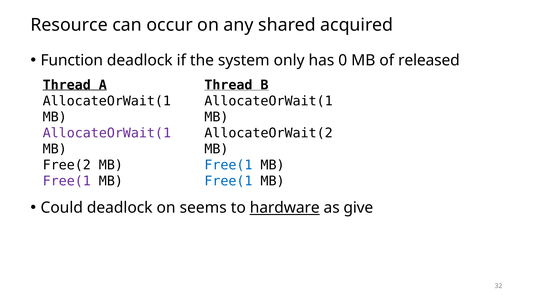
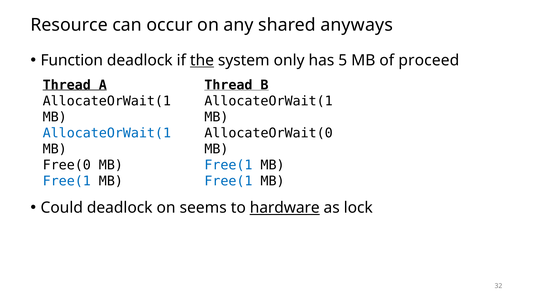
acquired: acquired -> anyways
the underline: none -> present
0: 0 -> 5
released: released -> proceed
AllocateOrWait(1 at (107, 133) colour: purple -> blue
AllocateOrWait(2: AllocateOrWait(2 -> AllocateOrWait(0
Free(2: Free(2 -> Free(0
Free(1 at (67, 181) colour: purple -> blue
give: give -> lock
